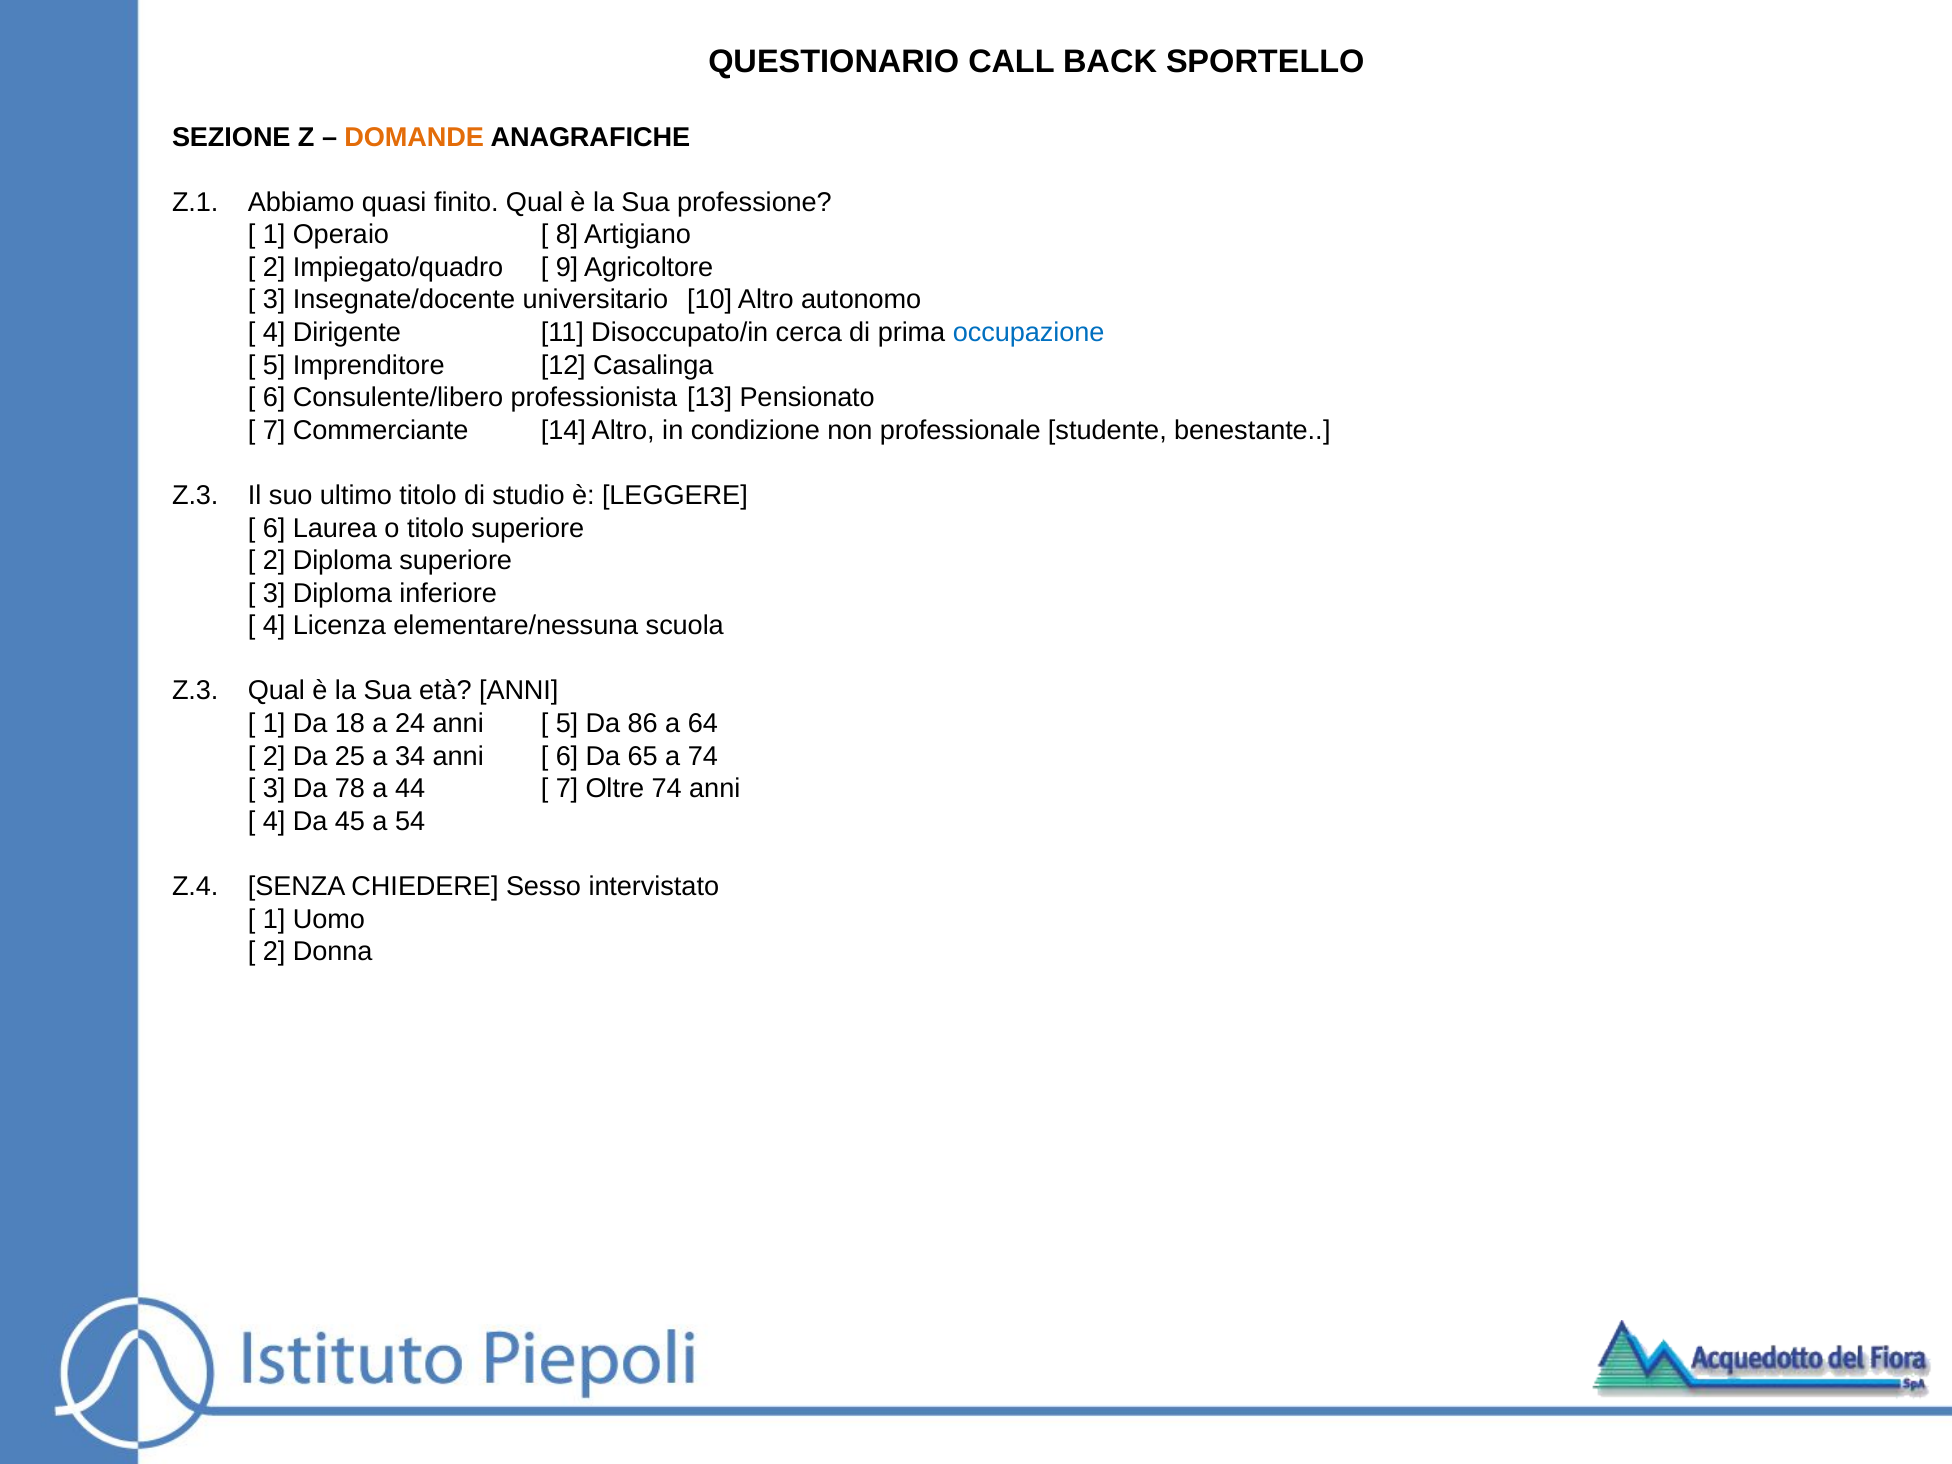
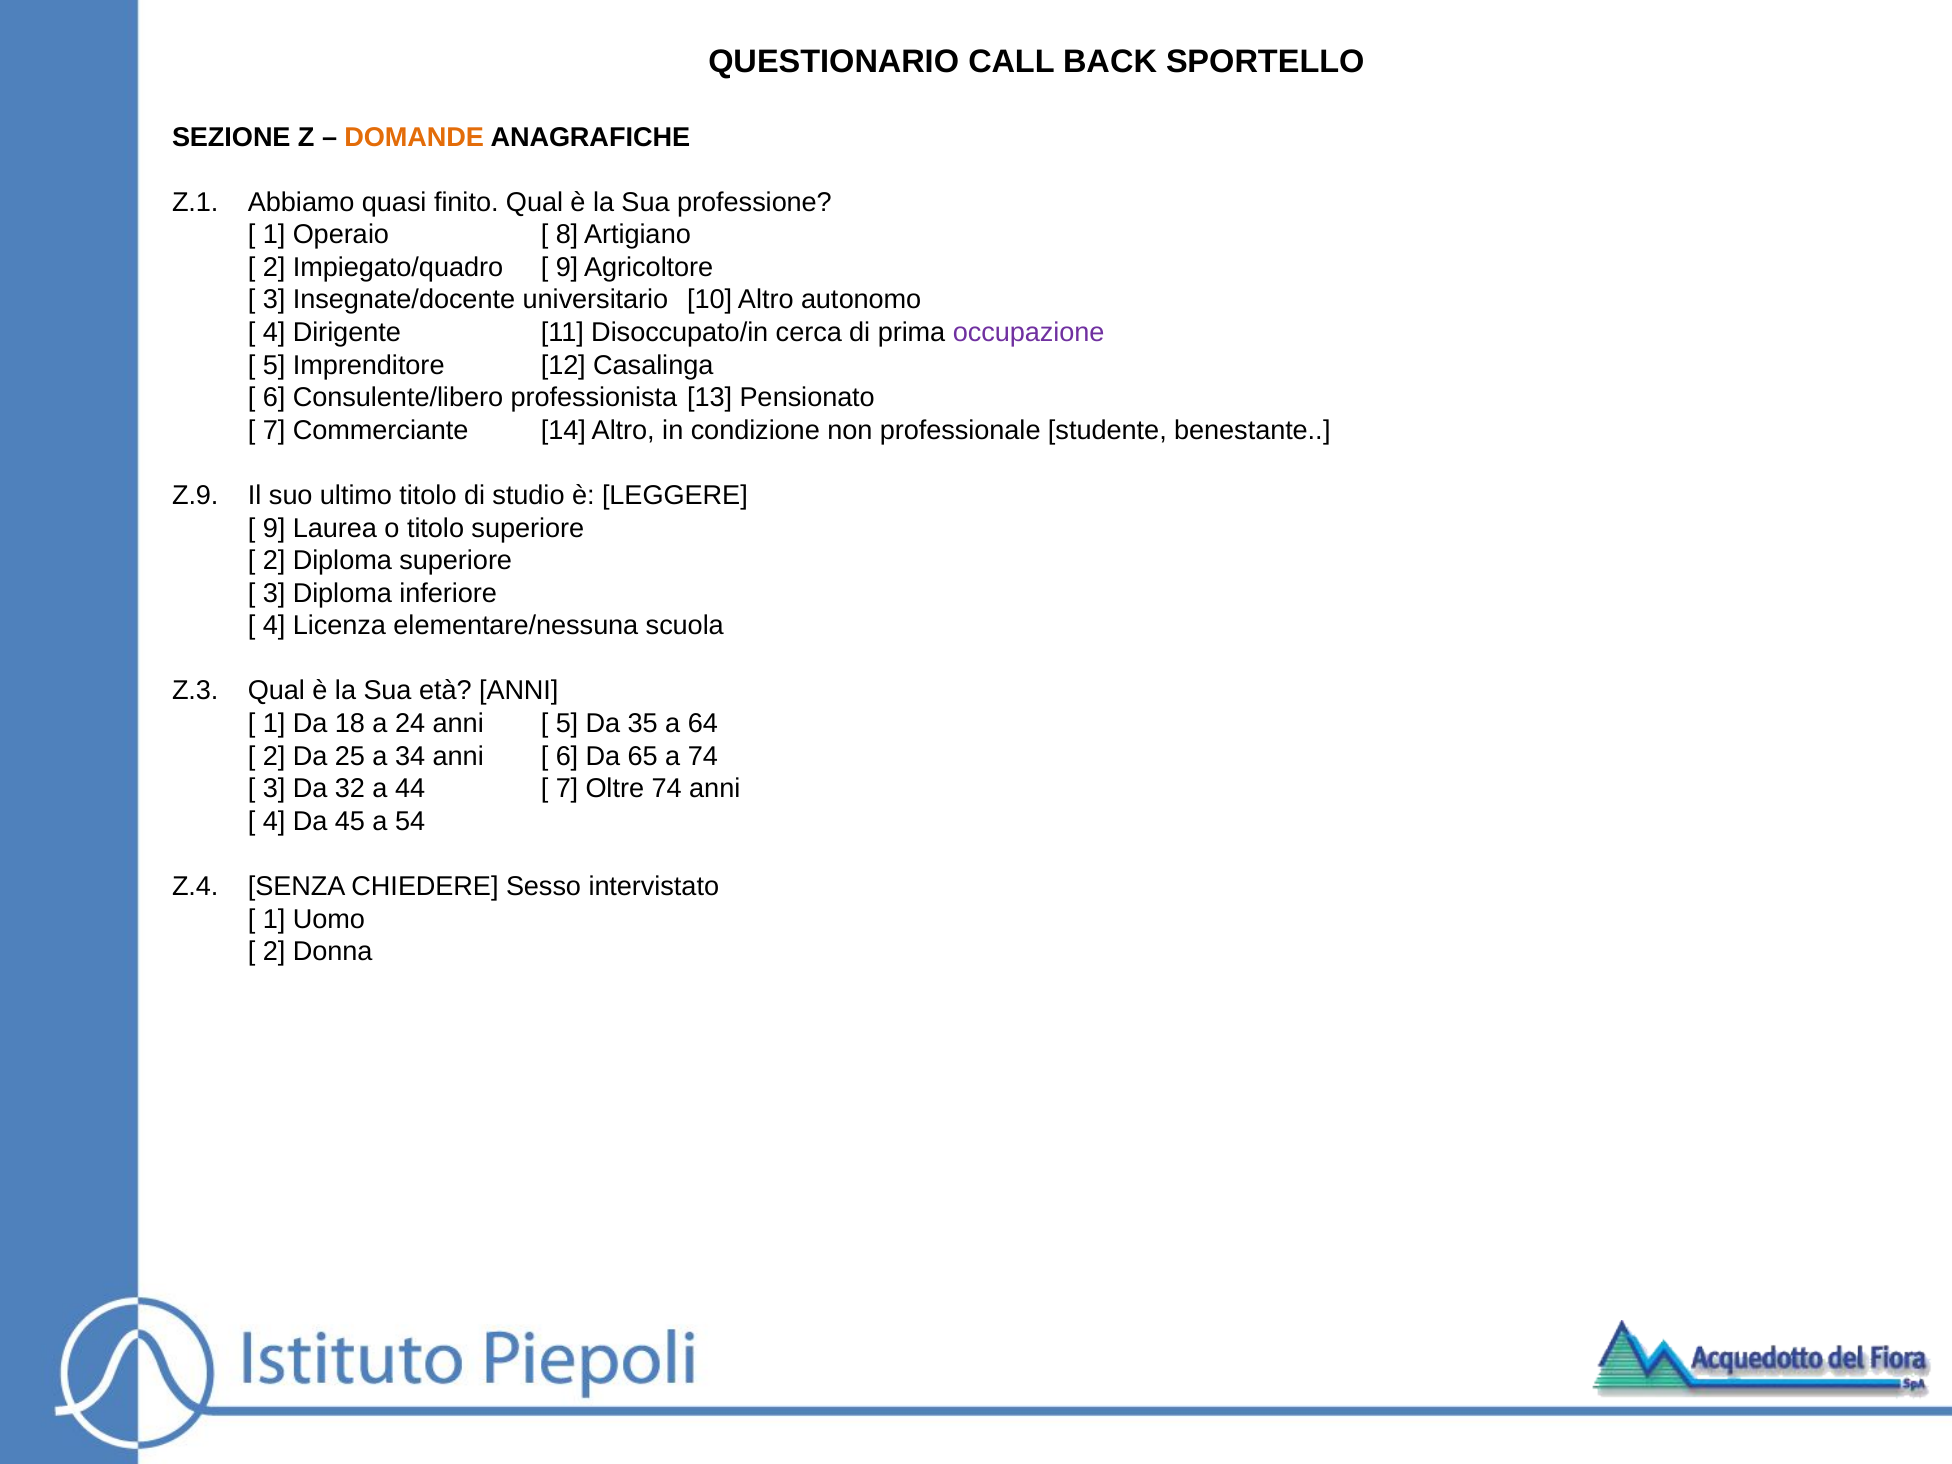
occupazione colour: blue -> purple
Z.3 at (195, 495): Z.3 -> Z.9
6 at (274, 528): 6 -> 9
86: 86 -> 35
78: 78 -> 32
